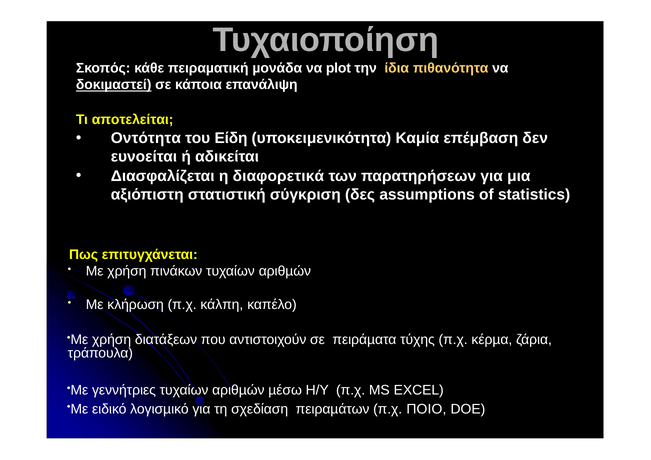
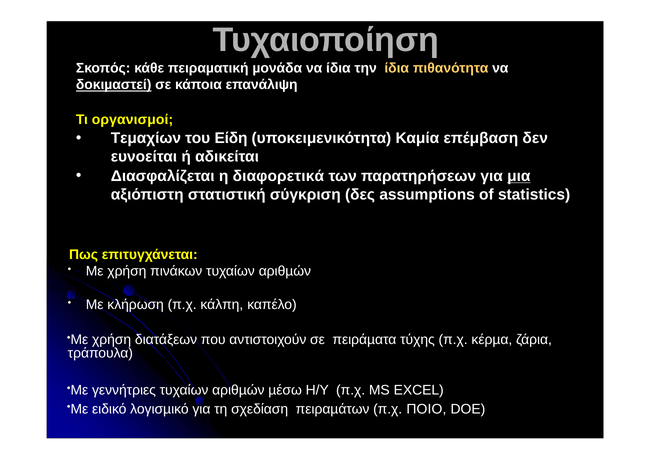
να plot: plot -> ίδια
αποτελείται: αποτελείται -> οργανισμοί
Οντότητα: Οντότητα -> Τεμαχίων
μια underline: none -> present
